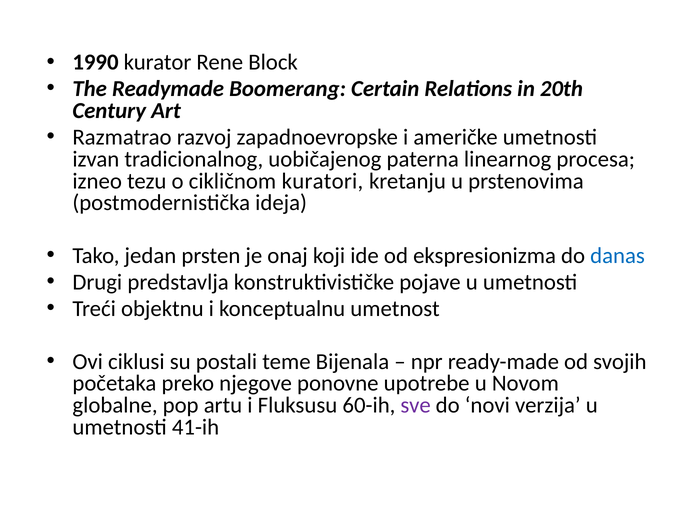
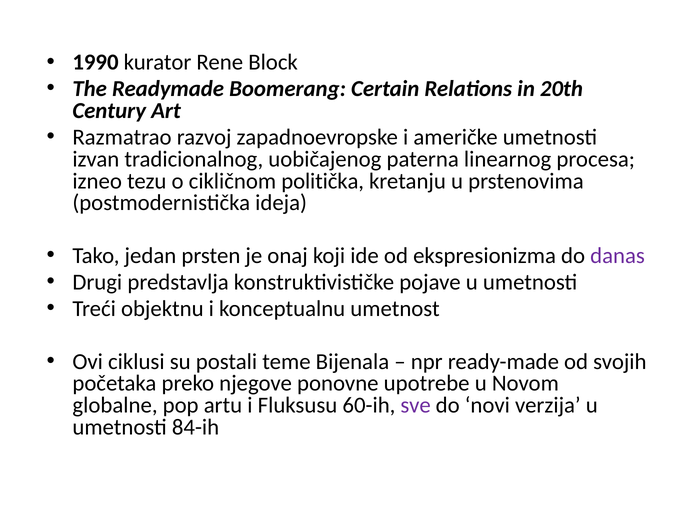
kuratori: kuratori -> politička
danas colour: blue -> purple
41-ih: 41-ih -> 84-ih
